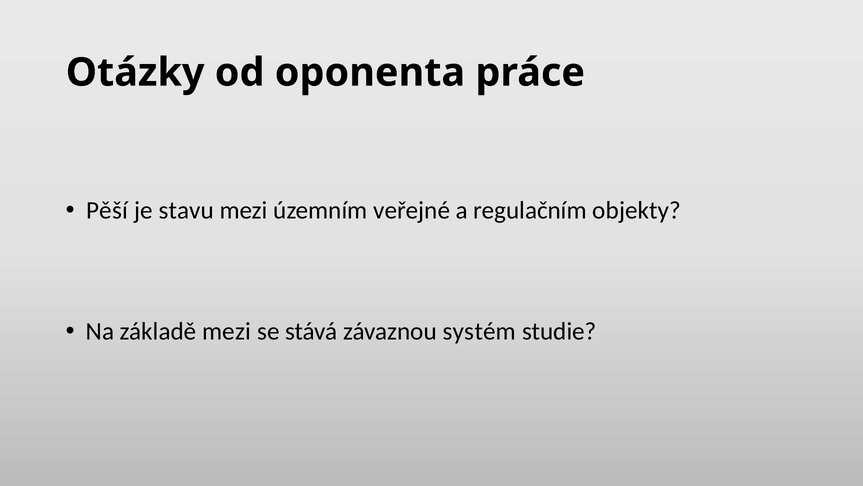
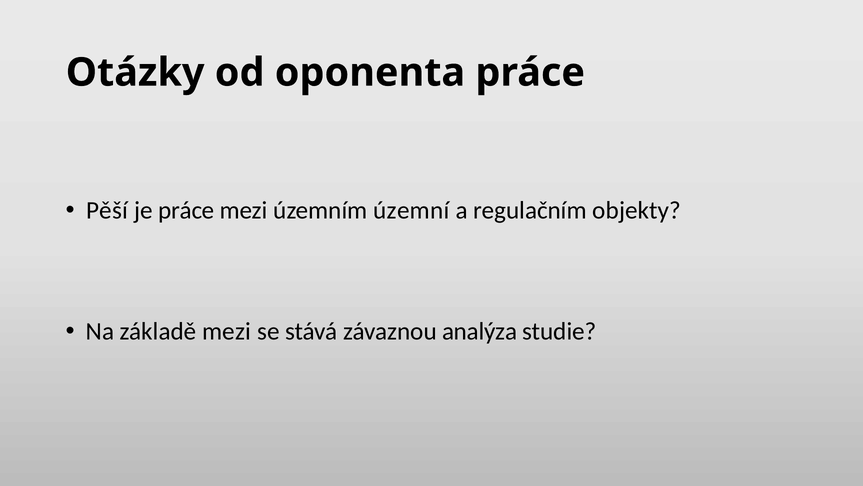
je stavu: stavu -> práce
veřejné: veřejné -> územní
systém: systém -> analýza
